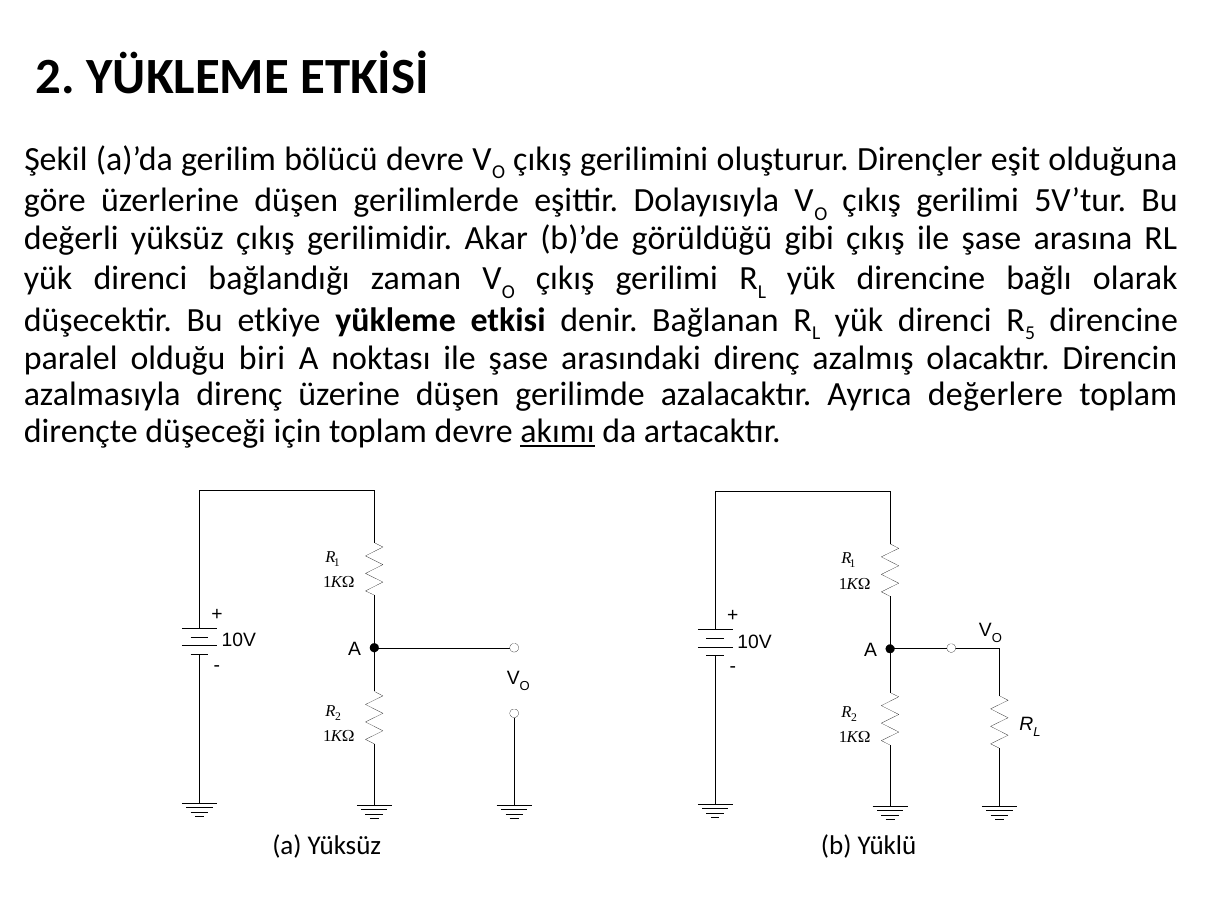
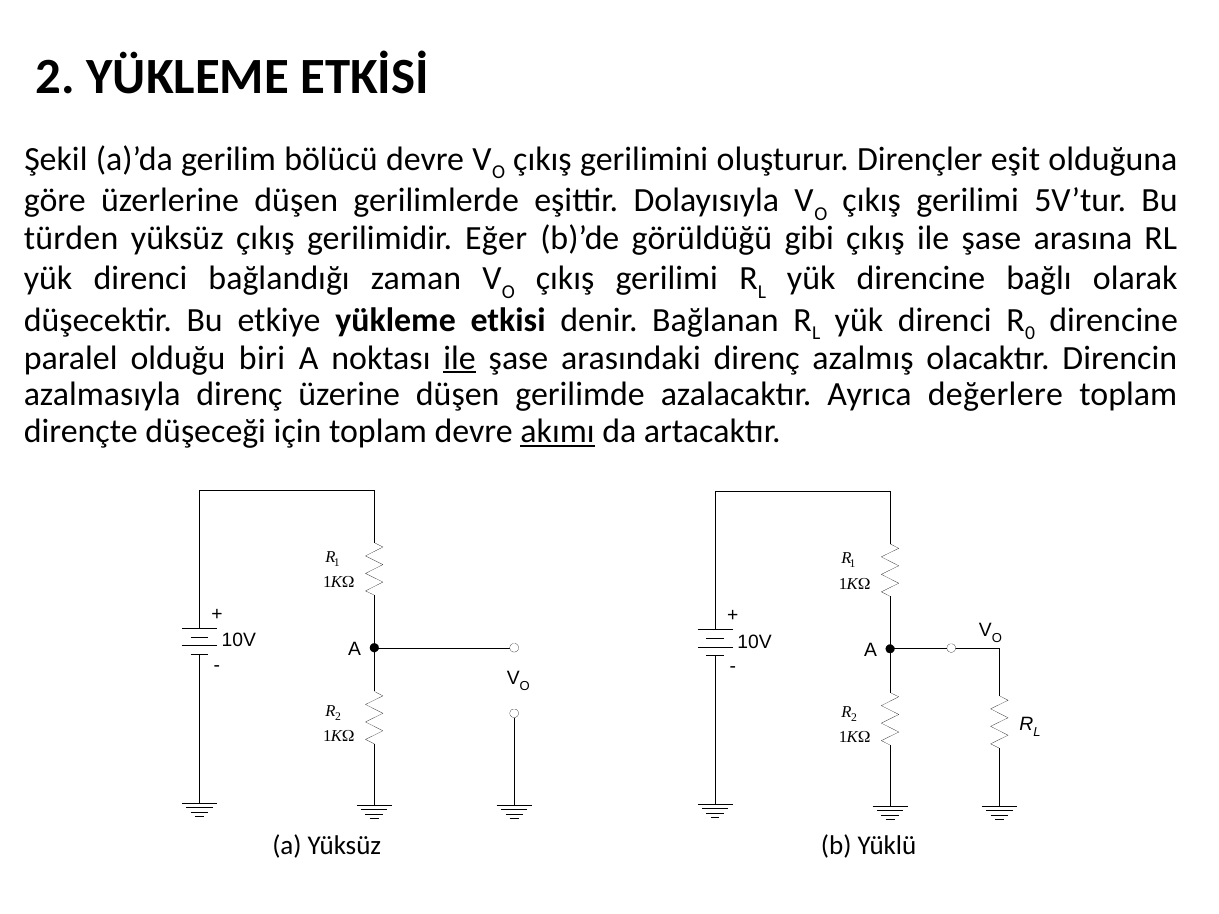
değerli: değerli -> türden
Akar: Akar -> Eğer
5: 5 -> 0
ile at (460, 358) underline: none -> present
